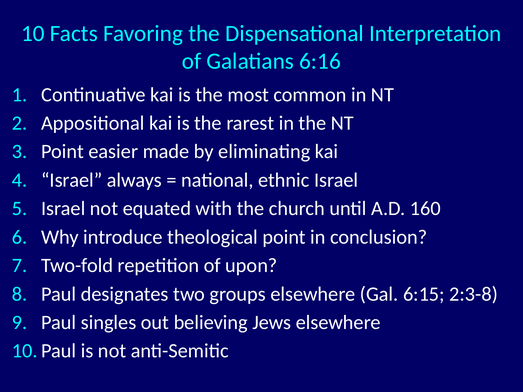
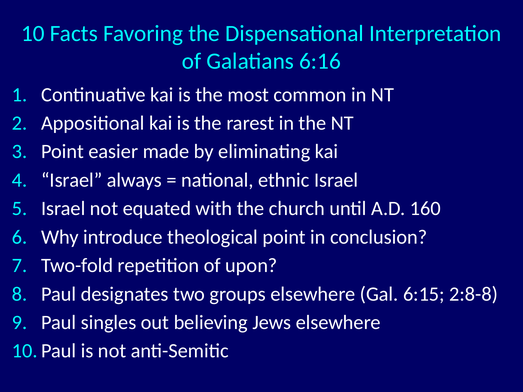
2:3-8: 2:3-8 -> 2:8-8
